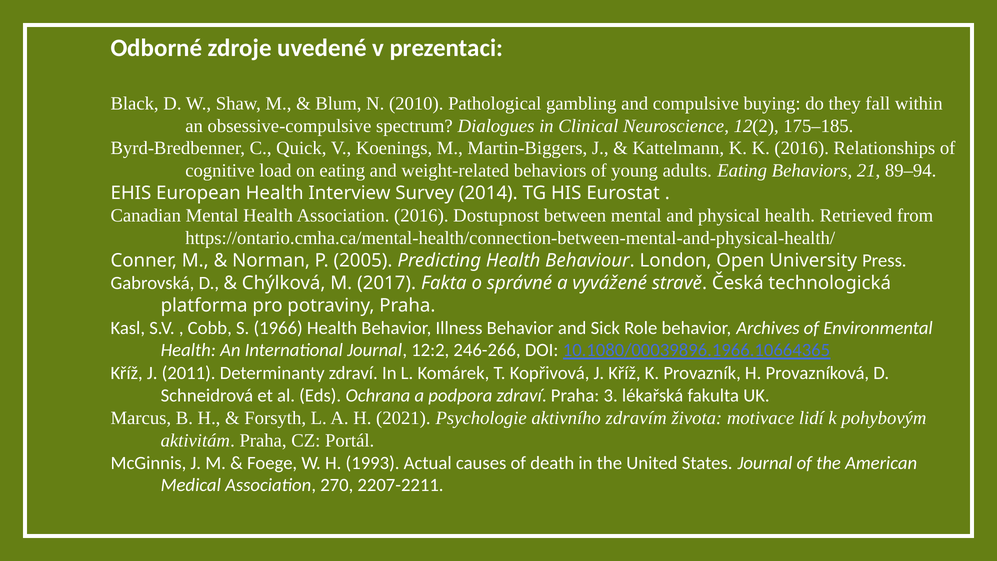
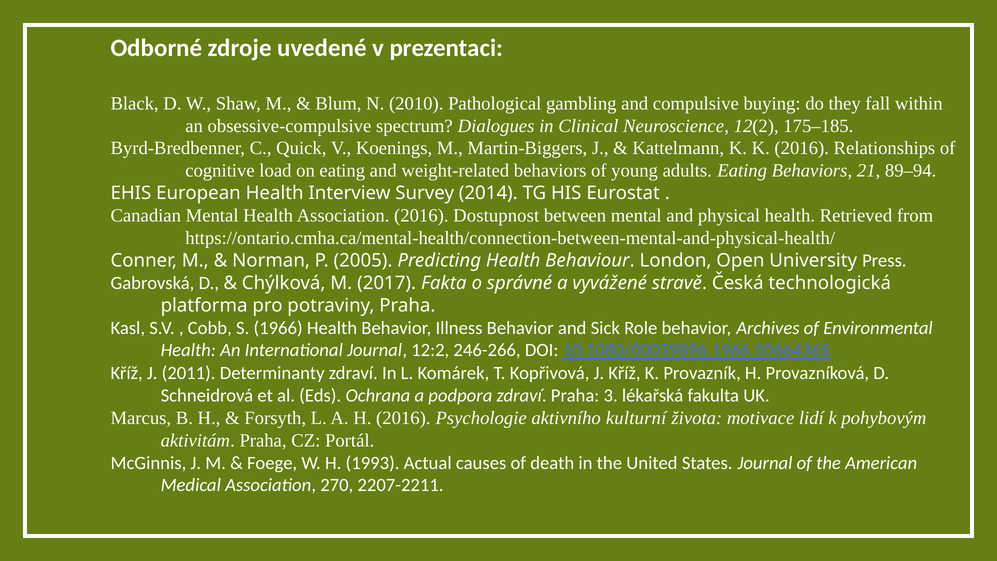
H 2021: 2021 -> 2016
zdravím: zdravím -> kulturní
